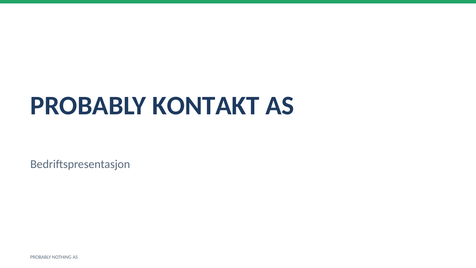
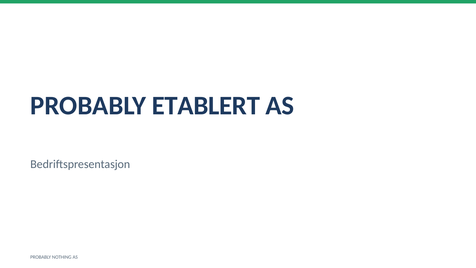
KONTAKT: KONTAKT -> ETABLERT
